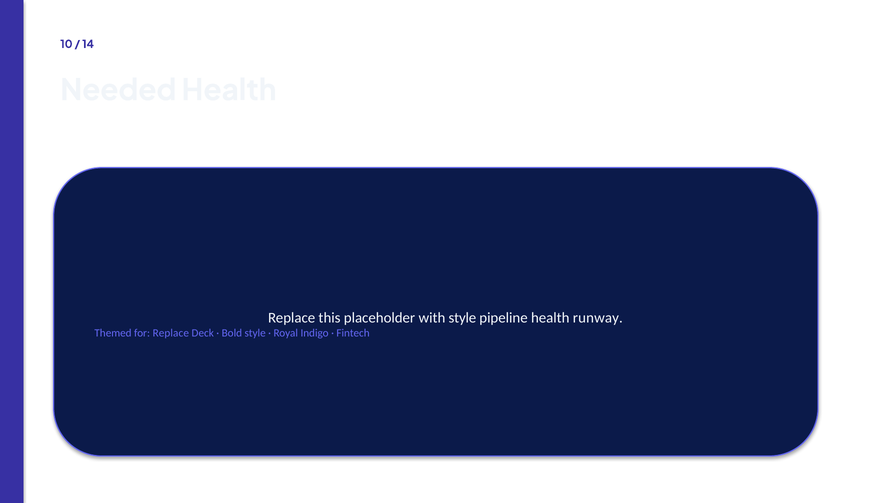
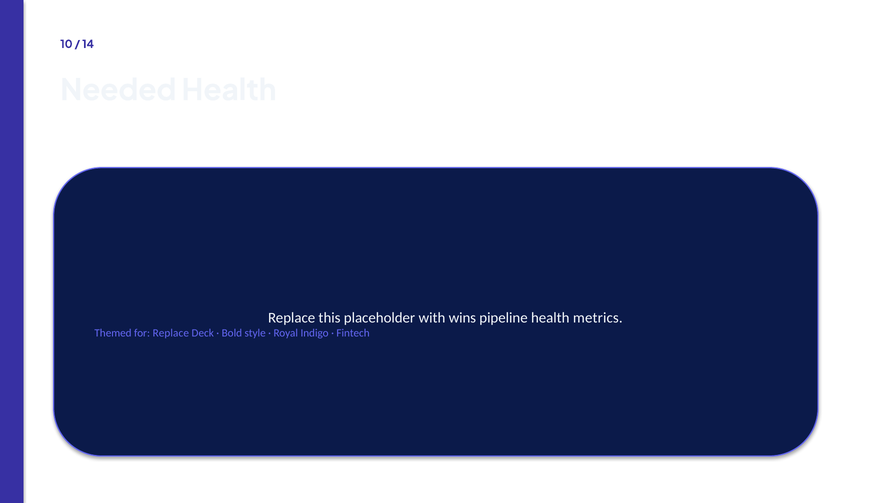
with style: style -> wins
runway: runway -> metrics
